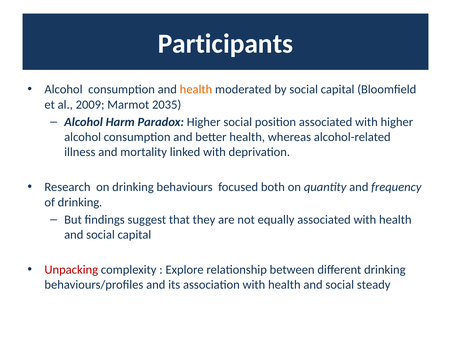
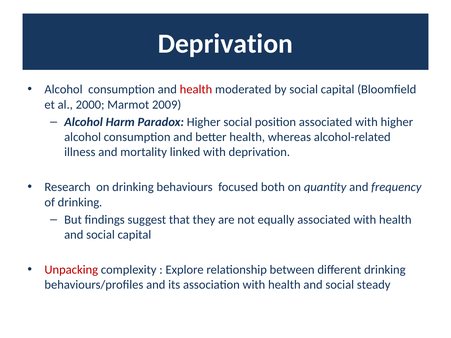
Participants at (225, 44): Participants -> Deprivation
health at (196, 90) colour: orange -> red
2009: 2009 -> 2000
2035: 2035 -> 2009
